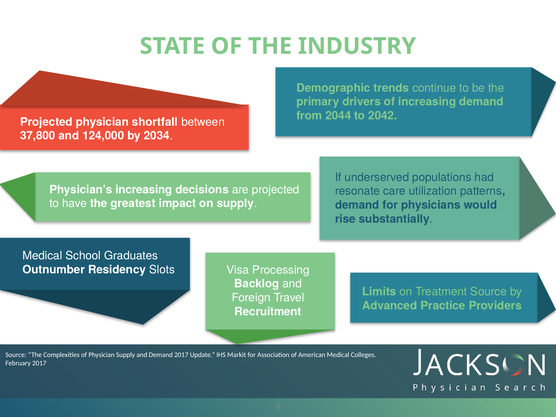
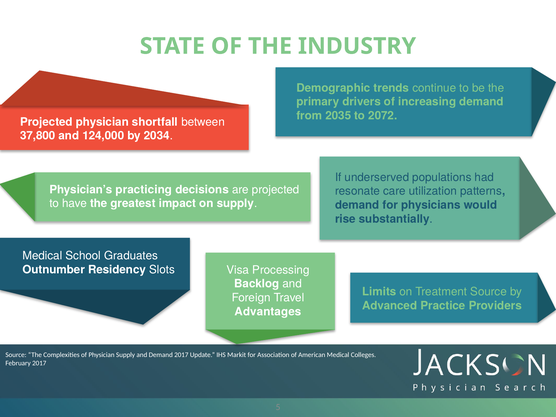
2044: 2044 -> 2035
2042: 2042 -> 2072
Physician’s increasing: increasing -> practicing
Recruitment: Recruitment -> Advantages
